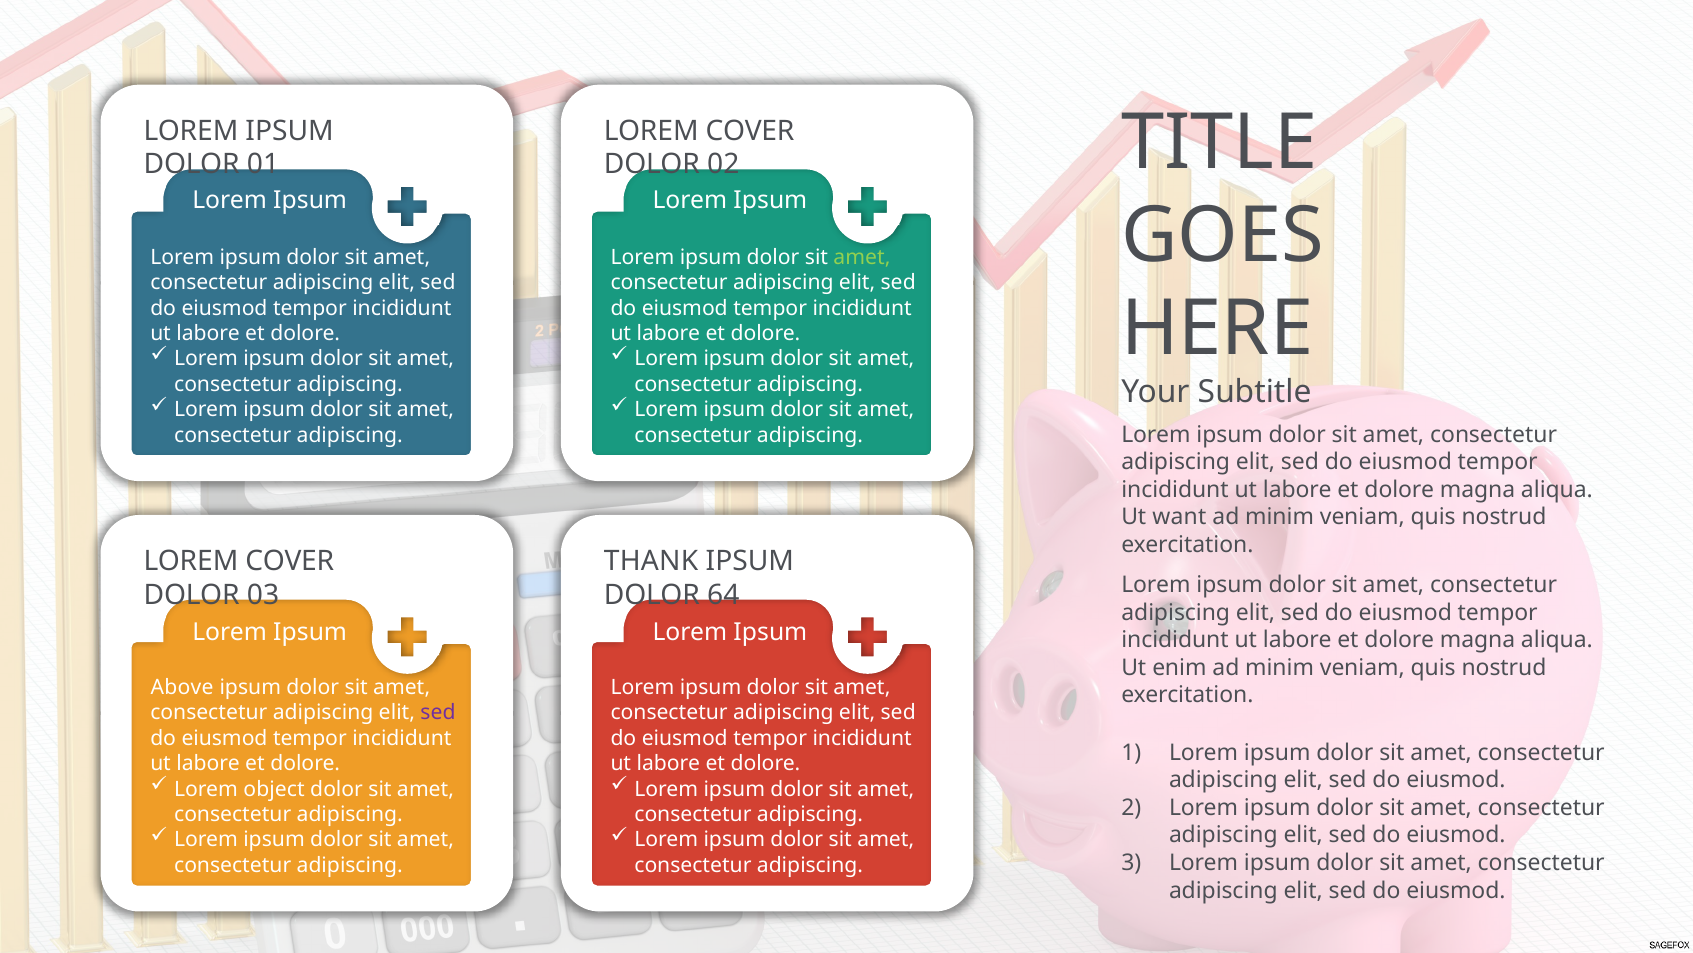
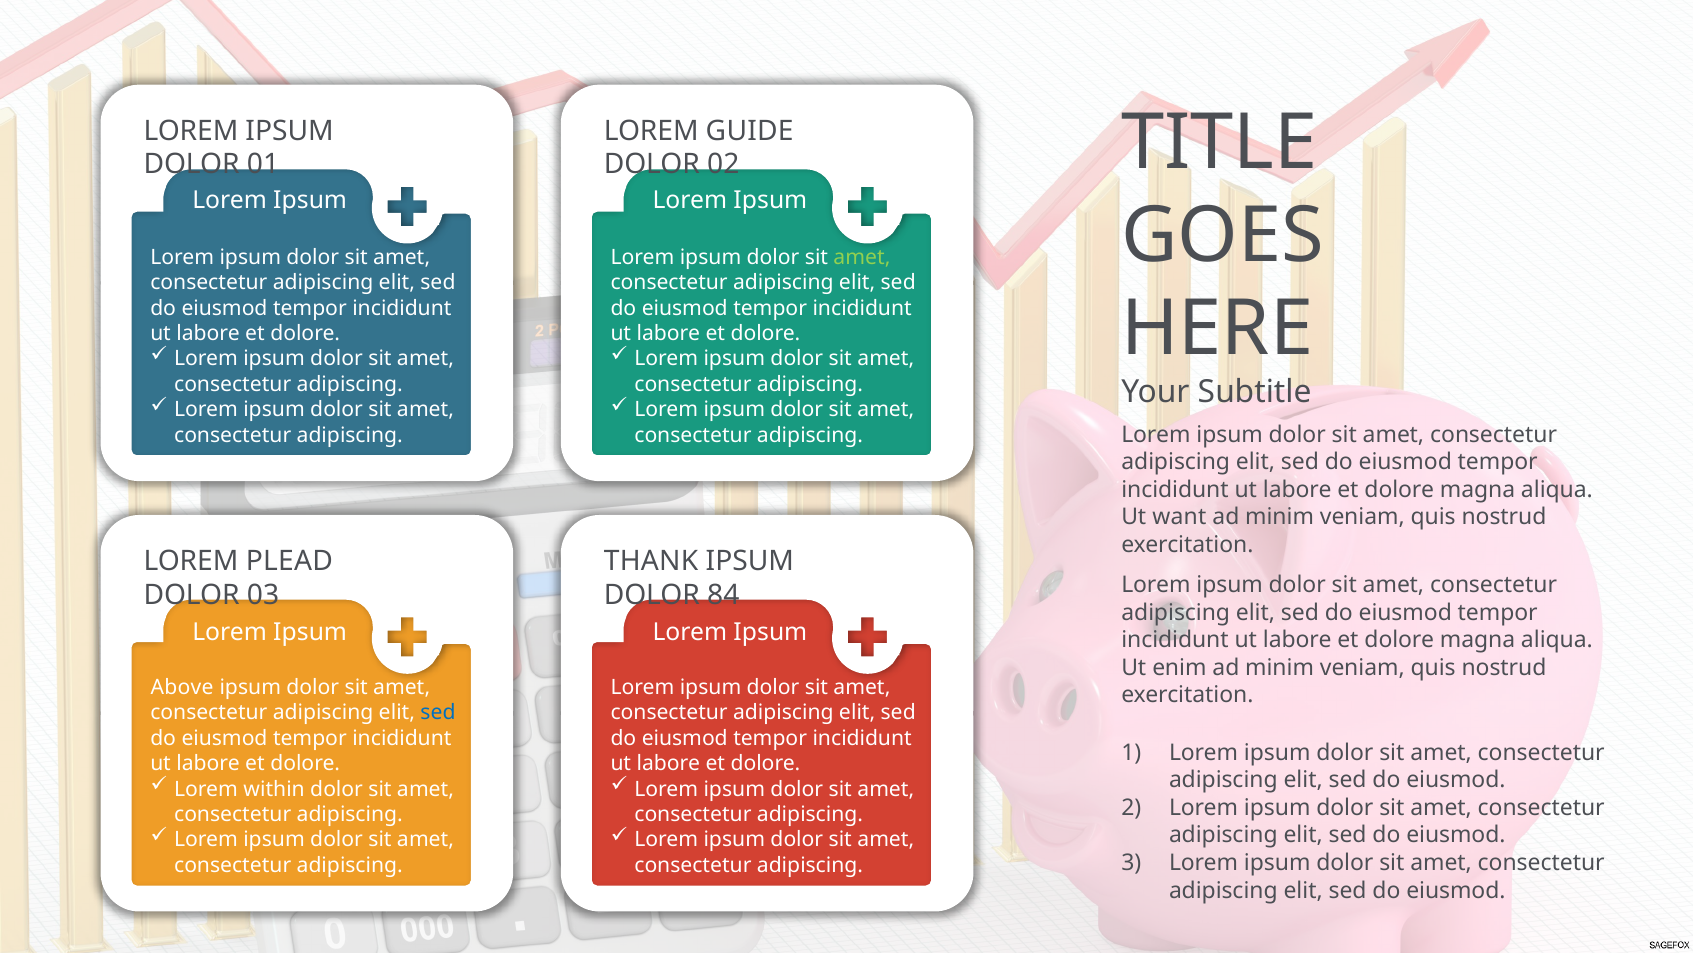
COVER at (750, 131): COVER -> GUIDE
COVER at (290, 561): COVER -> PLEAD
64: 64 -> 84
sed at (438, 712) colour: purple -> blue
object: object -> within
